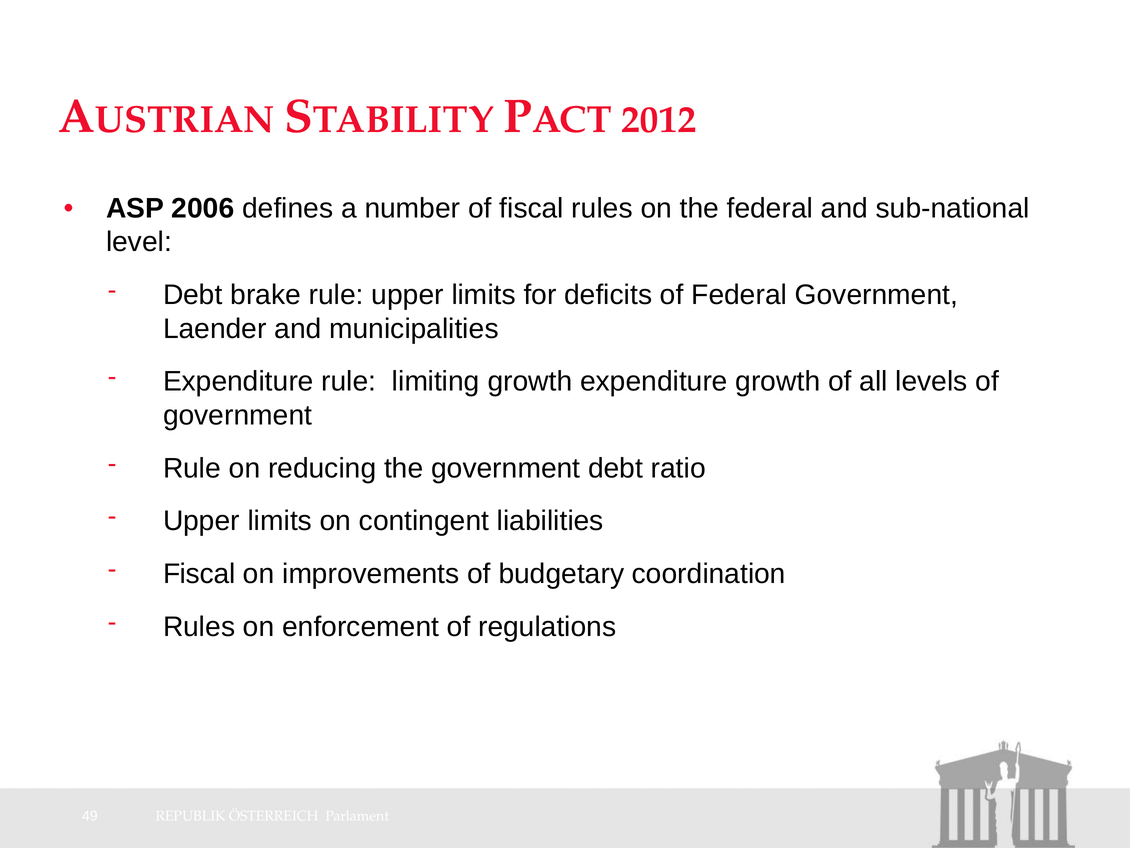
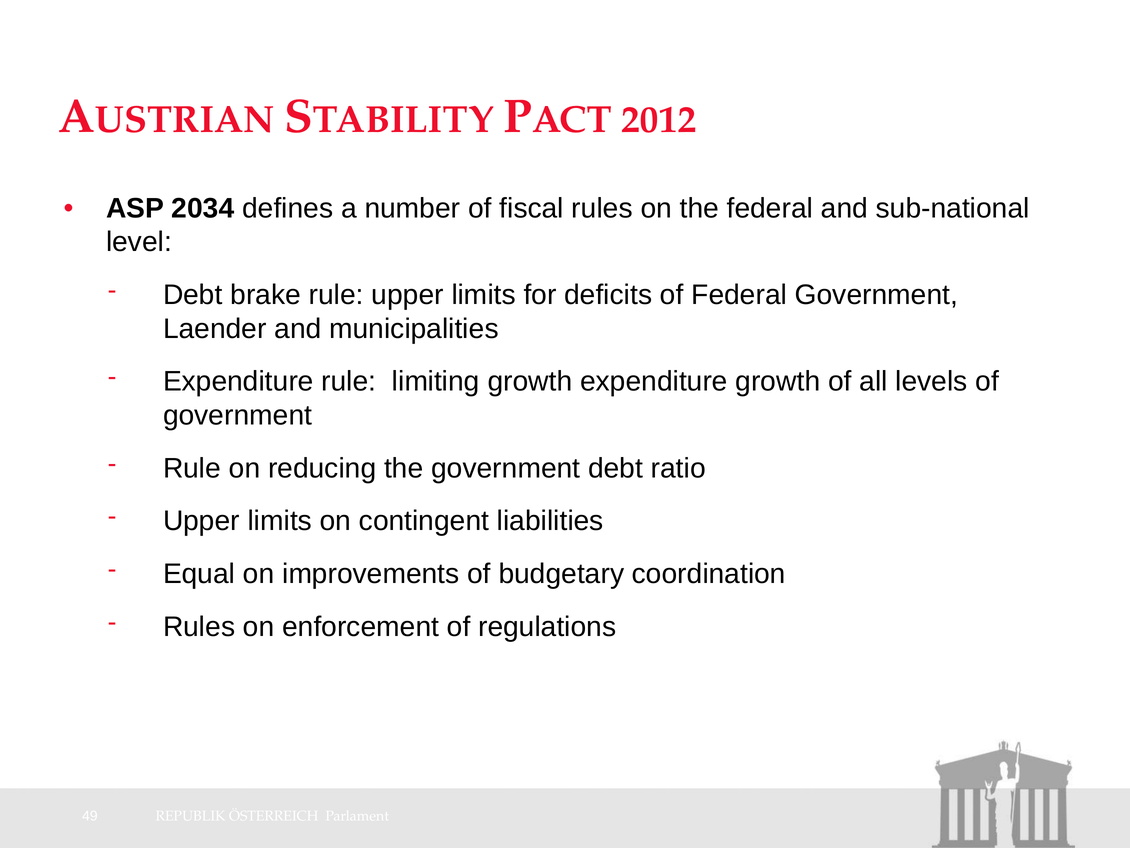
2006: 2006 -> 2034
Fiscal at (199, 574): Fiscal -> Equal
